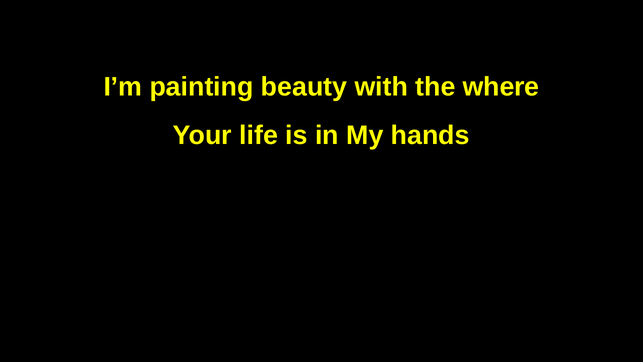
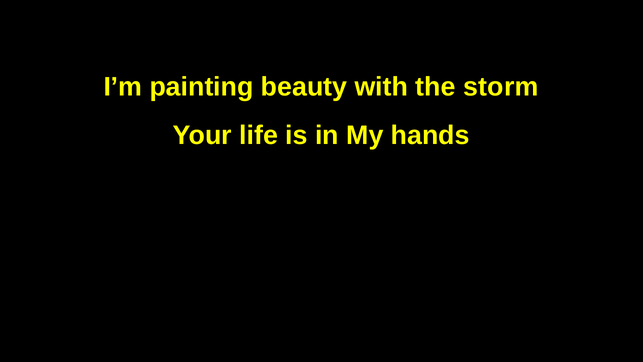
where: where -> storm
